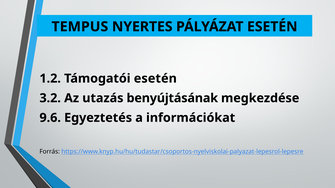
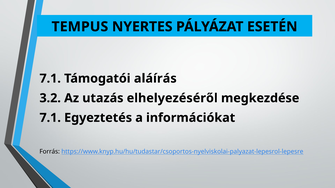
1.2 at (50, 79): 1.2 -> 7.1
Támogatói esetén: esetén -> aláírás
benyújtásának: benyújtásának -> elhelyezéséről
9.6 at (50, 118): 9.6 -> 7.1
